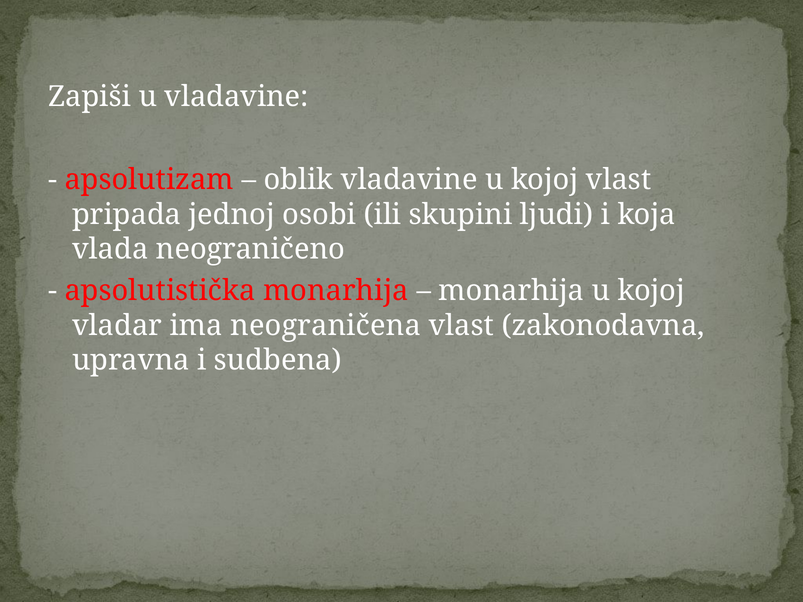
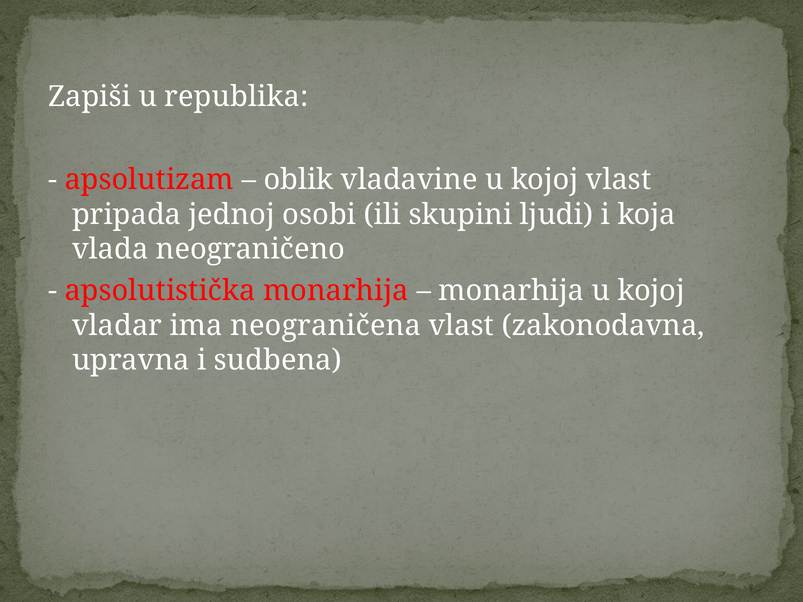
u vladavine: vladavine -> republika
